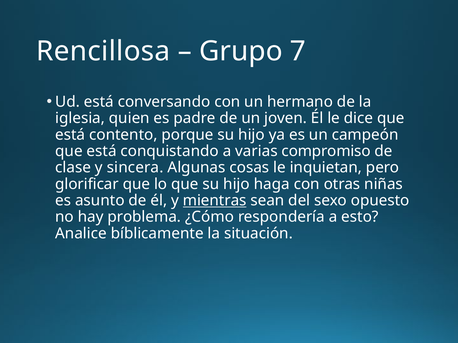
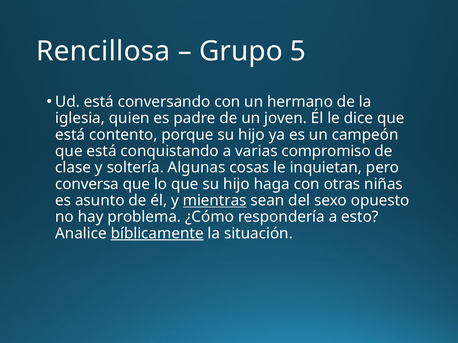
7: 7 -> 5
sincera: sincera -> soltería
glorificar: glorificar -> conversa
bíblicamente underline: none -> present
